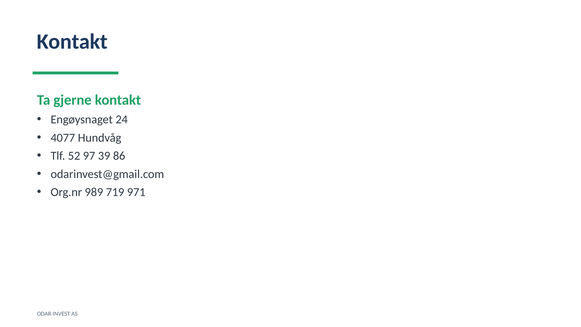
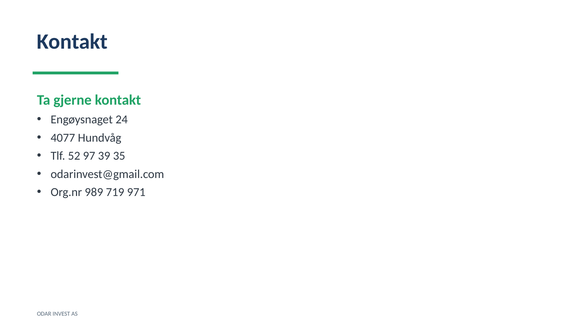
86: 86 -> 35
